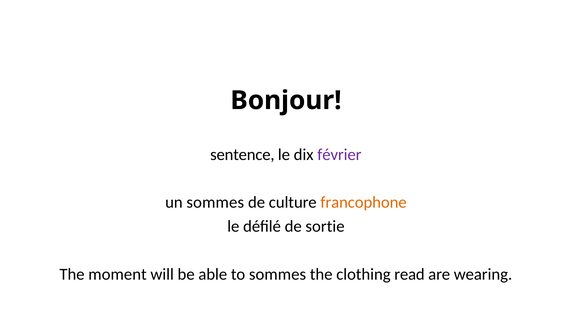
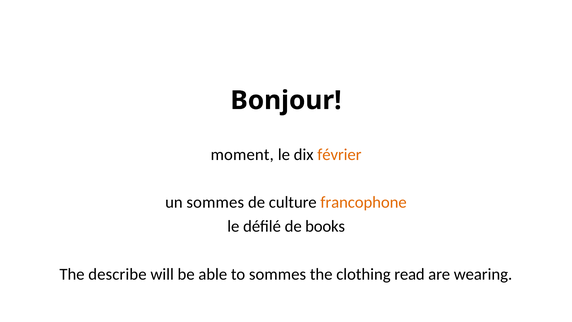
sentence: sentence -> moment
février colour: purple -> orange
sortie: sortie -> books
moment: moment -> describe
